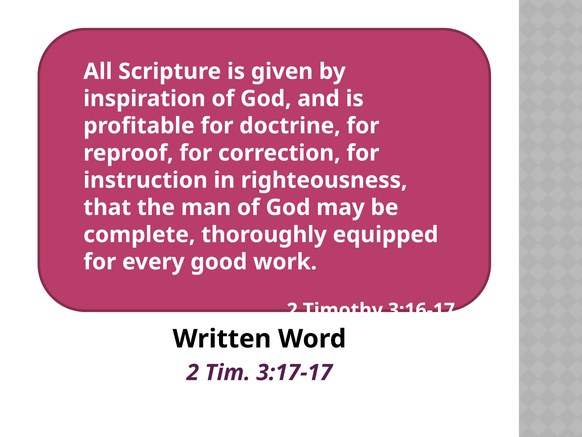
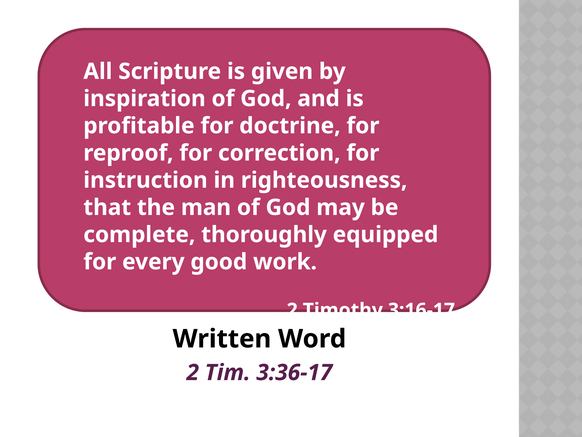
3:17-17: 3:17-17 -> 3:36-17
